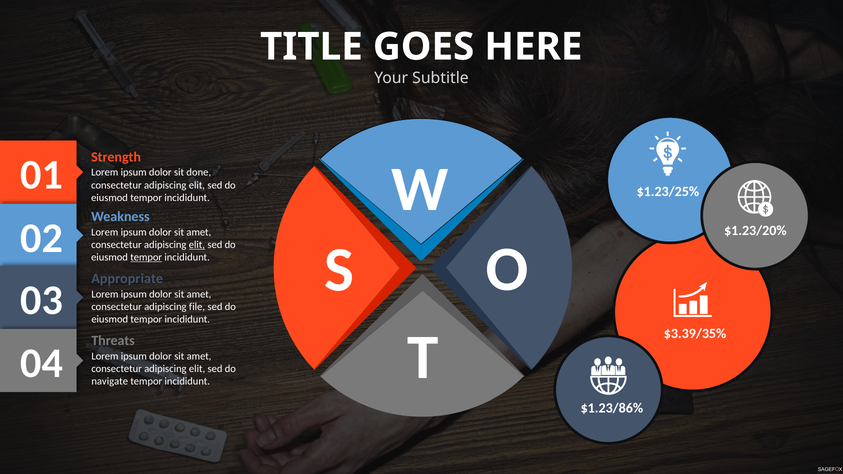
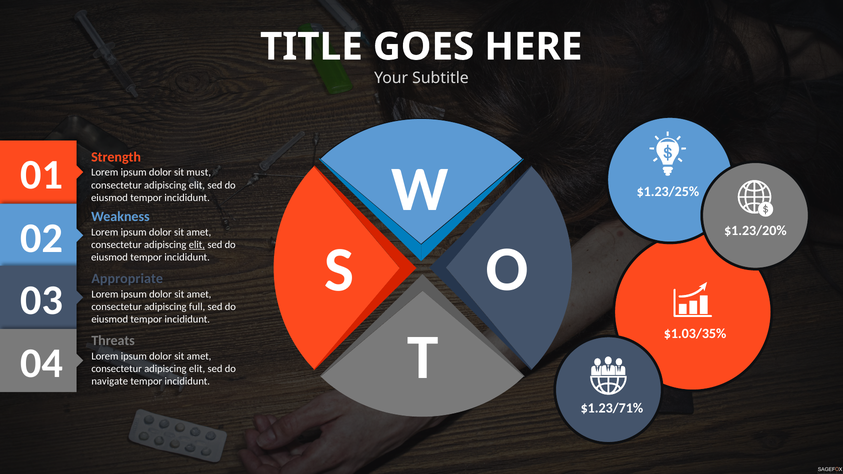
done: done -> must
tempor at (146, 257) underline: present -> none
file: file -> full
$3.39/35%: $3.39/35% -> $1.03/35%
$1.23/86%: $1.23/86% -> $1.23/71%
